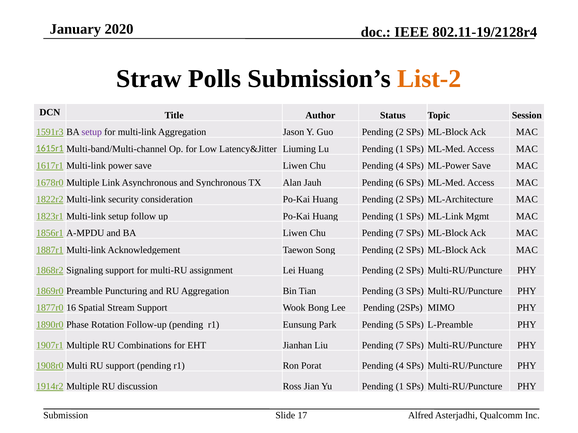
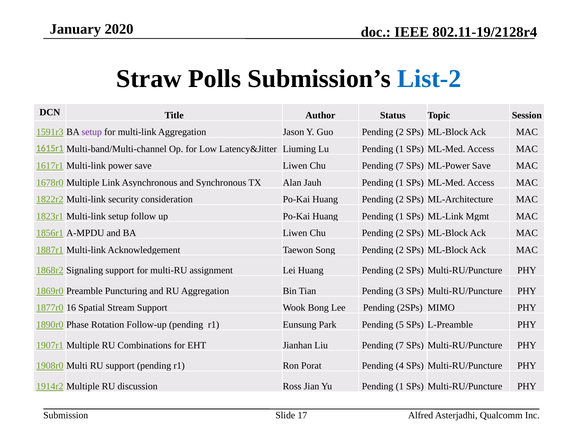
List-2 colour: orange -> blue
Chu Pending 4: 4 -> 7
Jauh Pending 6: 6 -> 1
Chu Pending 7: 7 -> 2
